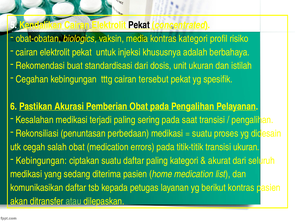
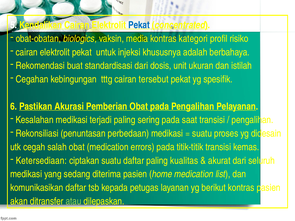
Pekat at (139, 25) colour: black -> blue
transisi ukuran: ukuran -> kemas
Kebingungan at (41, 161): Kebingungan -> Ketersediaan
paling kategori: kategori -> kualitas
